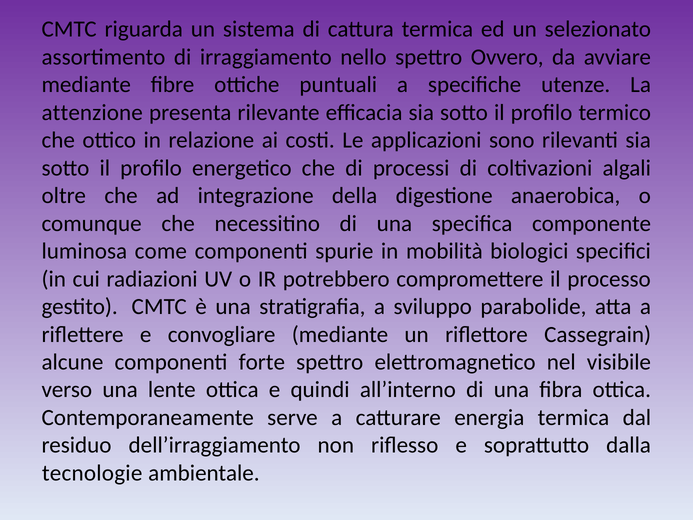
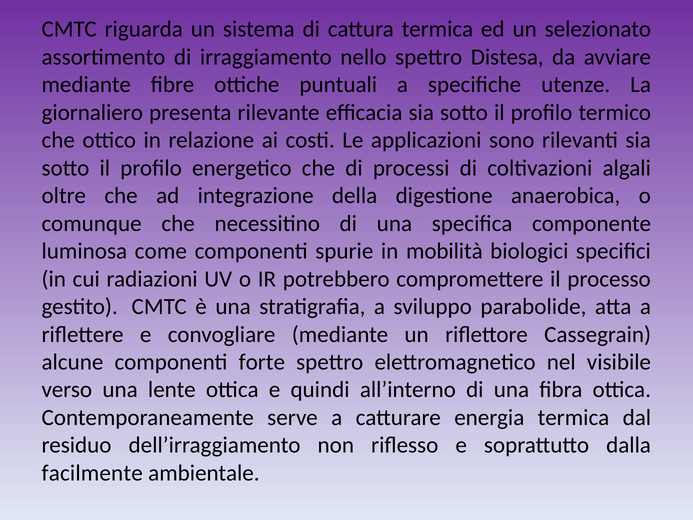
Ovvero: Ovvero -> Distesa
attenzione: attenzione -> giornaliero
tecnologie: tecnologie -> facilmente
